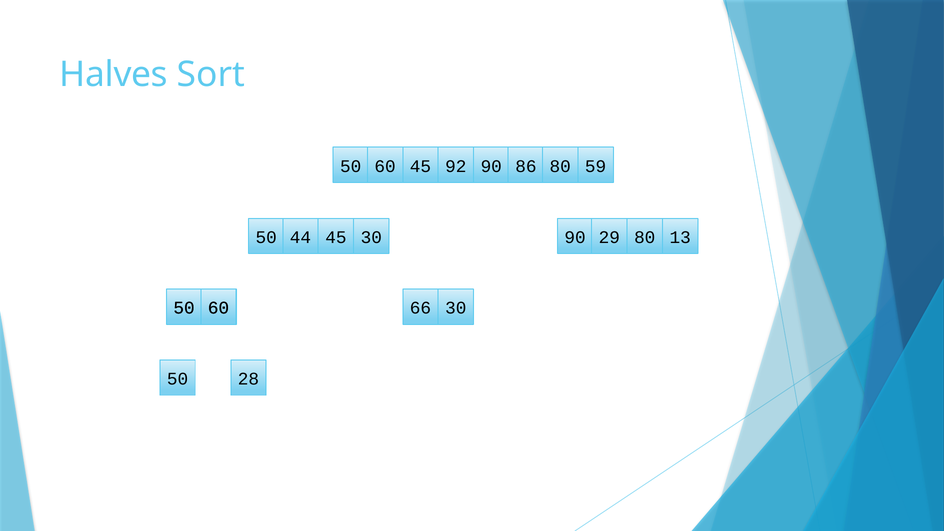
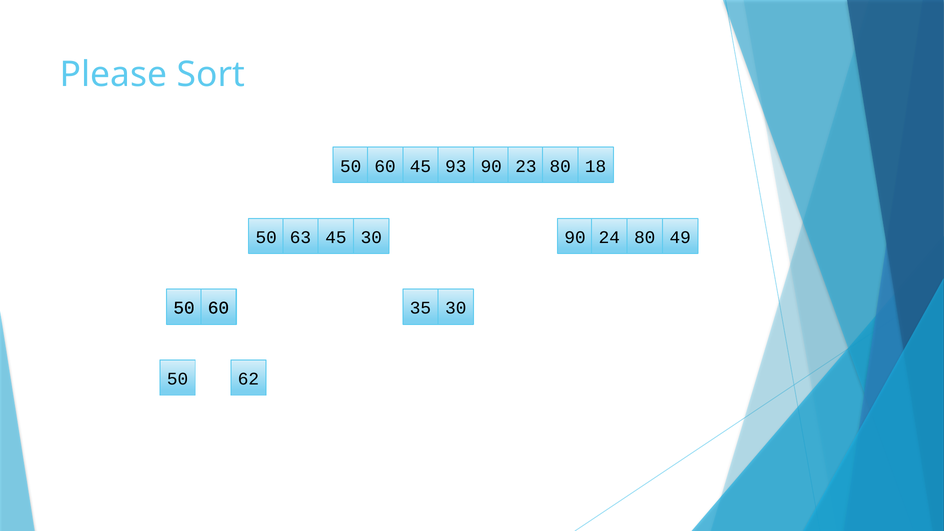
Halves: Halves -> Please
92: 92 -> 93
86: 86 -> 23
59: 59 -> 18
44: 44 -> 63
29: 29 -> 24
13: 13 -> 49
66: 66 -> 35
28: 28 -> 62
